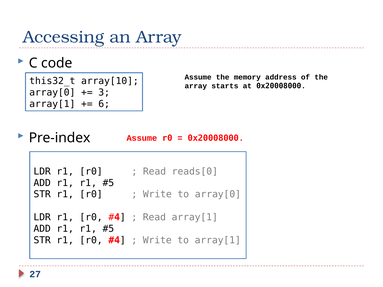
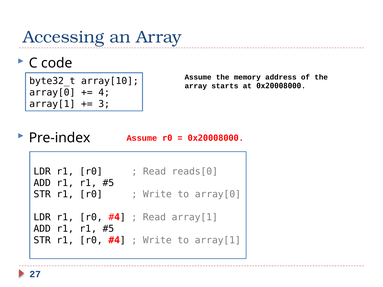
this32_t: this32_t -> byte32_t
3: 3 -> 4
6: 6 -> 3
